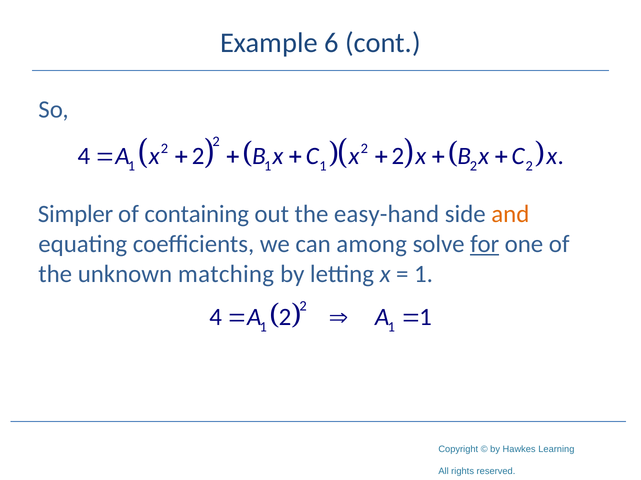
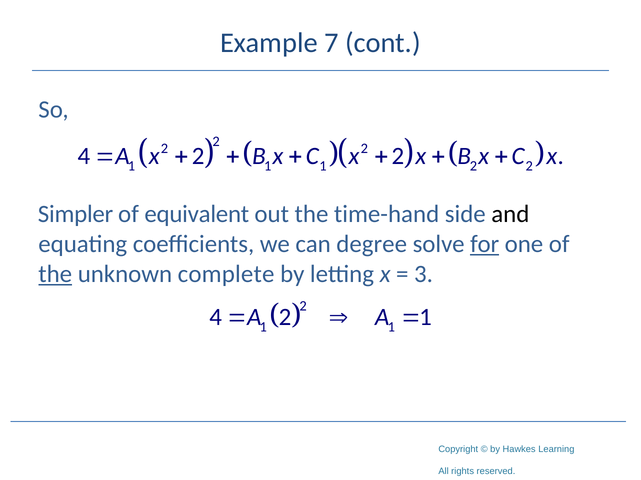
6: 6 -> 7
containing: containing -> equivalent
easy-hand: easy-hand -> time-hand
and colour: orange -> black
among: among -> degree
the at (55, 274) underline: none -> present
matching: matching -> complete
1 at (424, 274): 1 -> 3
